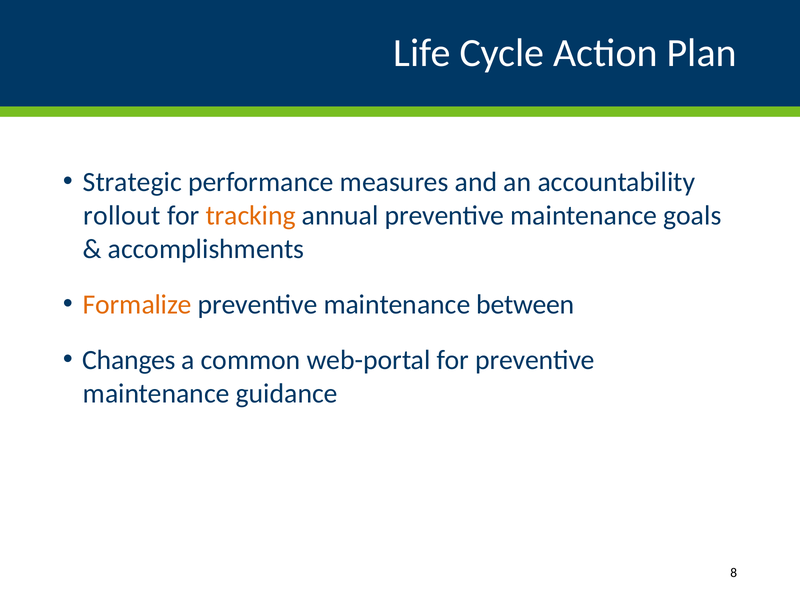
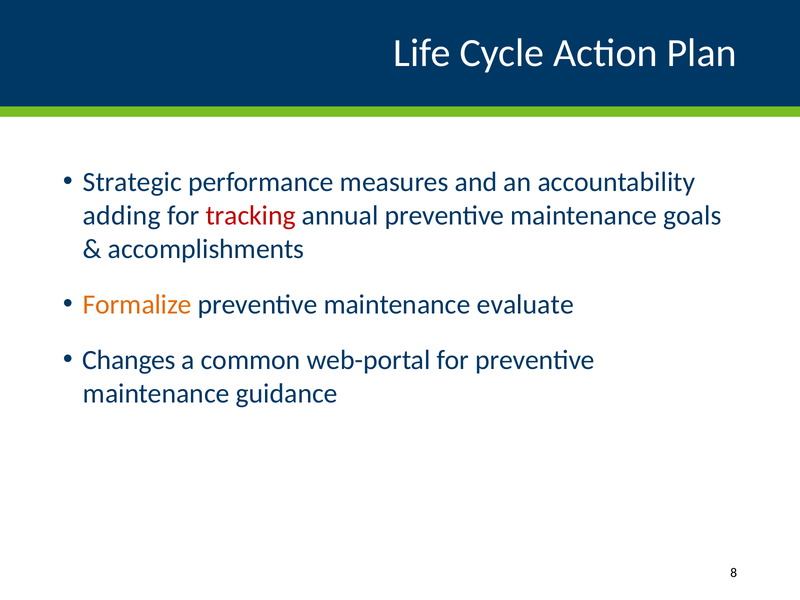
rollout: rollout -> adding
tracking colour: orange -> red
between: between -> evaluate
